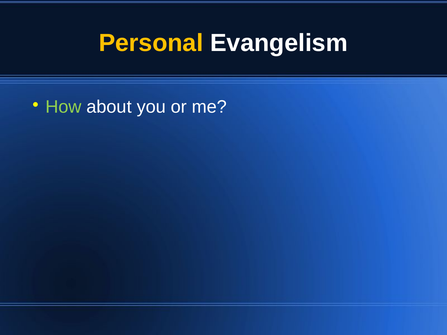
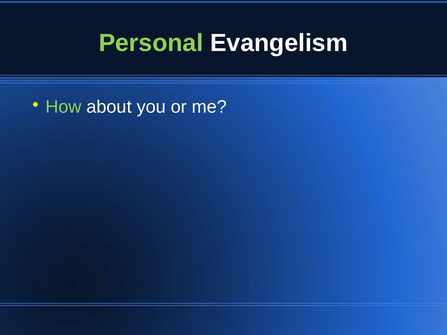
Personal colour: yellow -> light green
